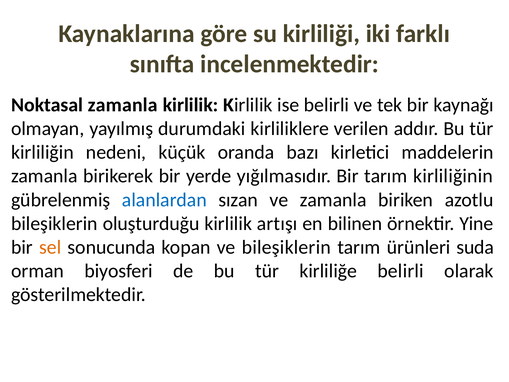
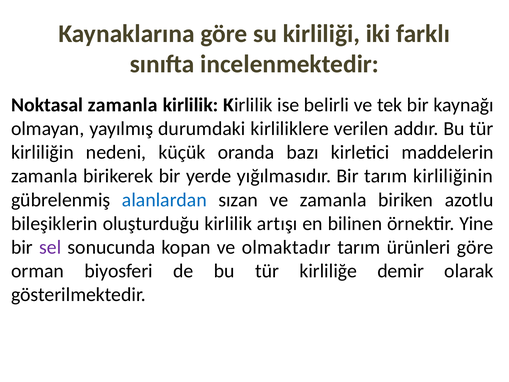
sel colour: orange -> purple
ve bileşiklerin: bileşiklerin -> olmaktadır
ürünleri suda: suda -> göre
kirliliğe belirli: belirli -> demir
